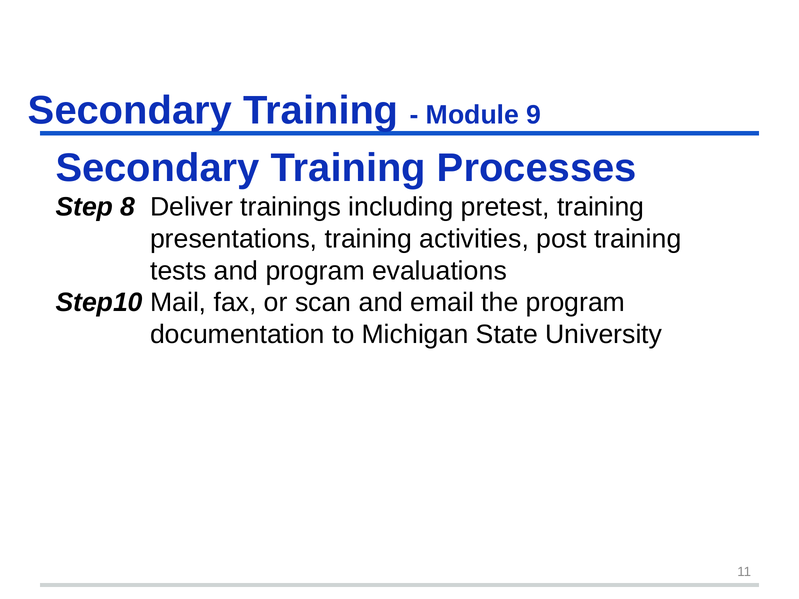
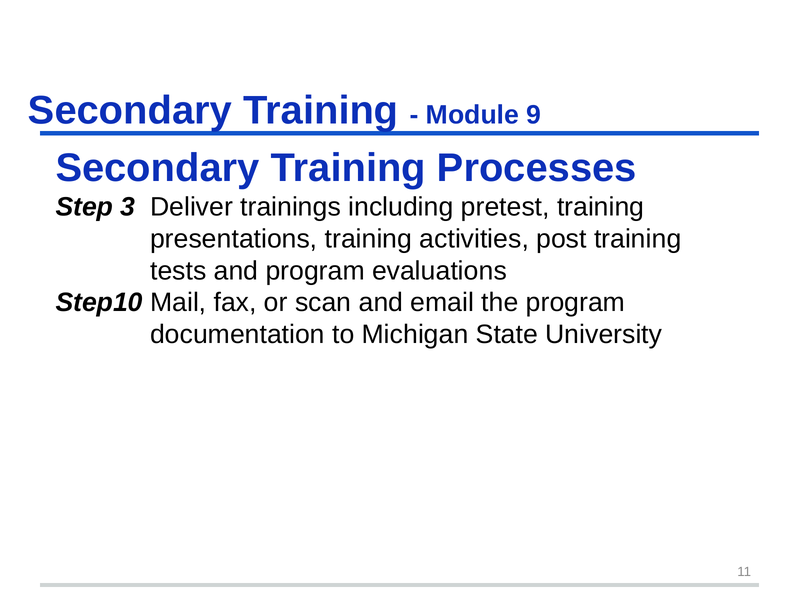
8: 8 -> 3
